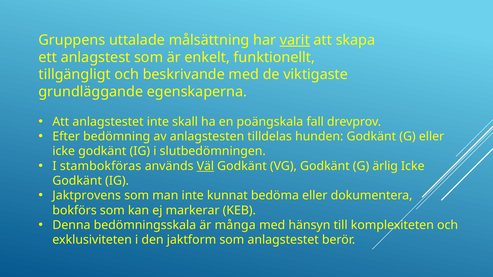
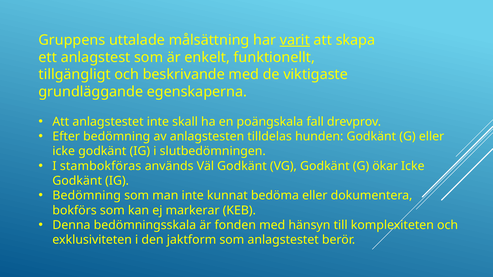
Väl underline: present -> none
ärlig: ärlig -> ökar
Jaktprovens at (87, 196): Jaktprovens -> Bedömning
många: många -> fonden
